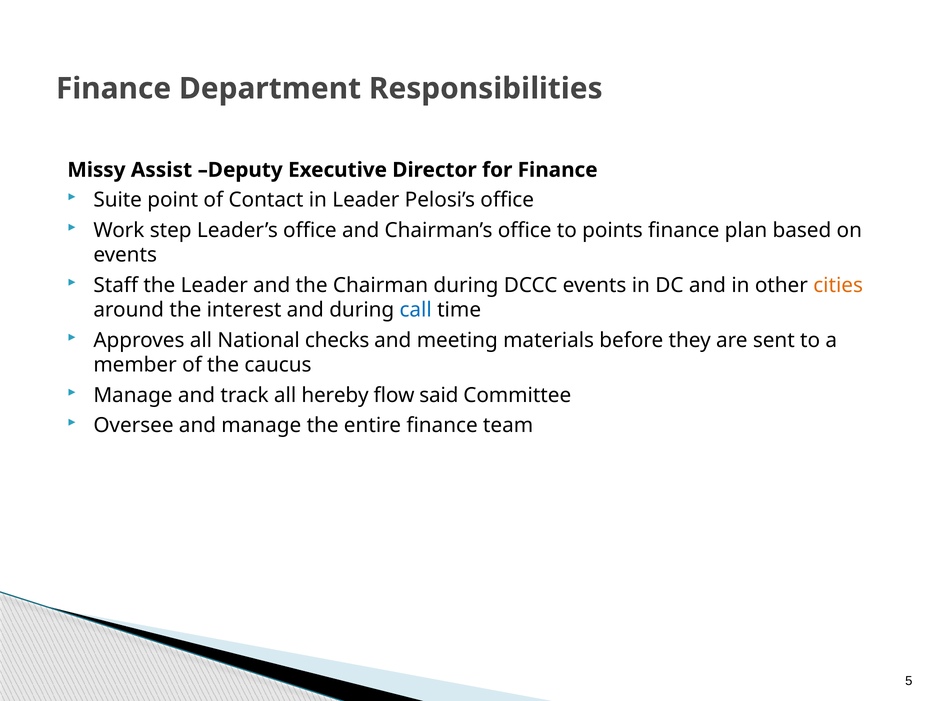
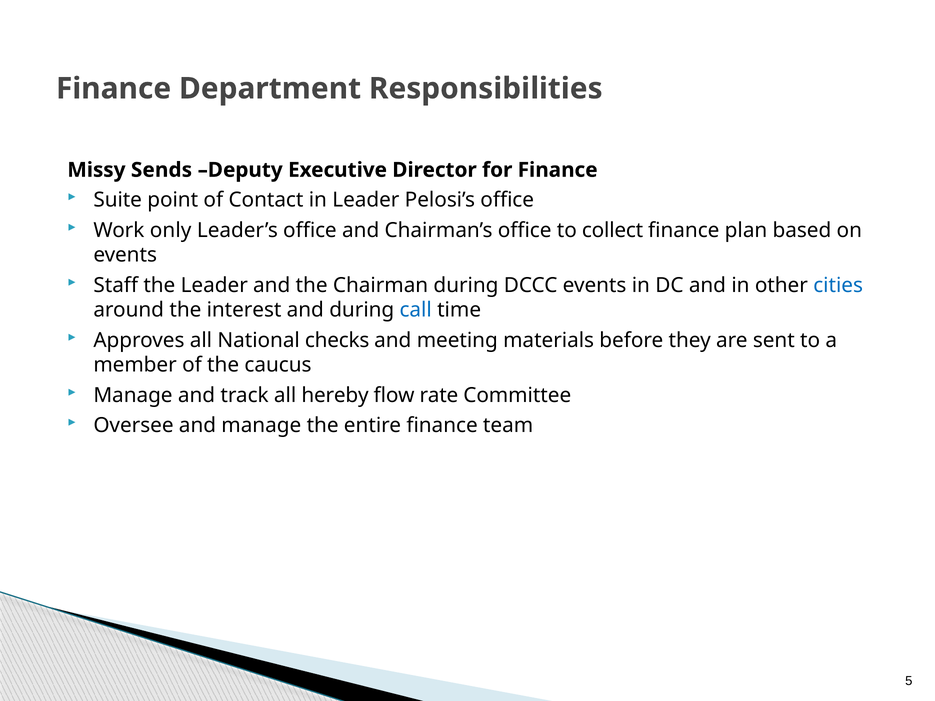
Assist: Assist -> Sends
step: step -> only
points: points -> collect
cities colour: orange -> blue
said: said -> rate
